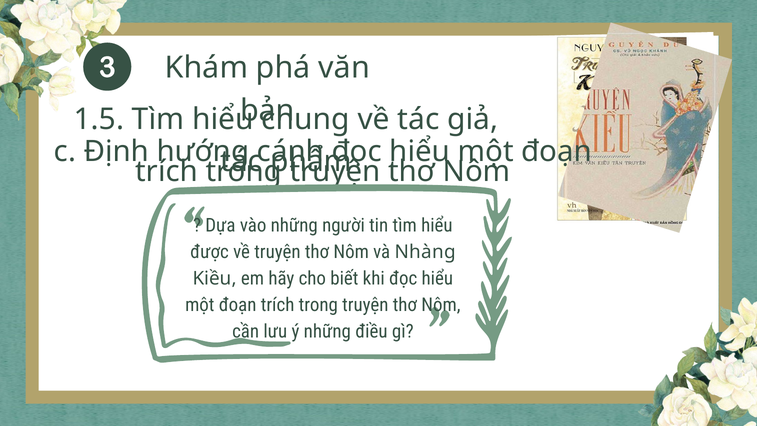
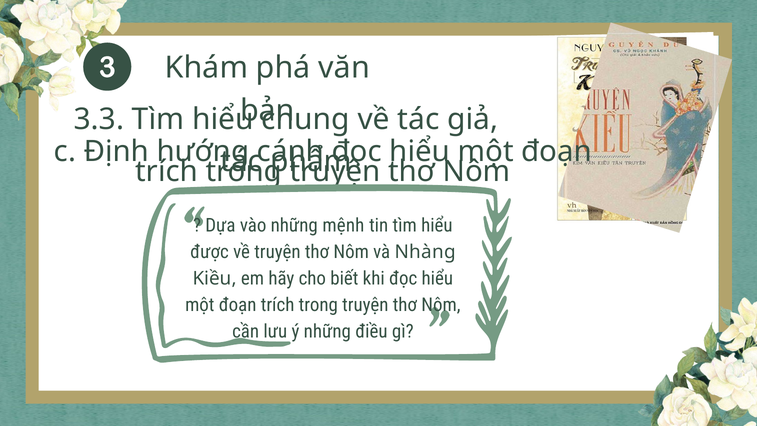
1.5: 1.5 -> 3.3
người: người -> mệnh
